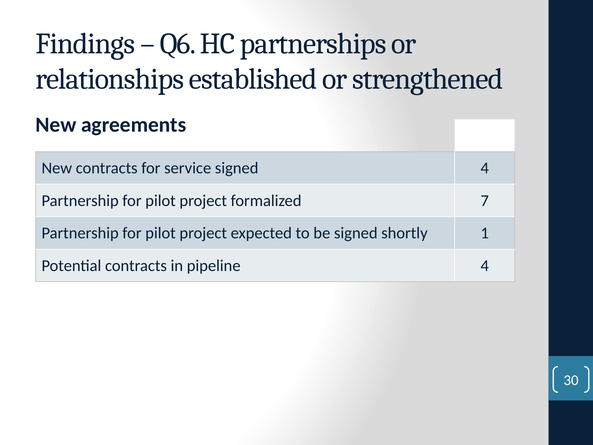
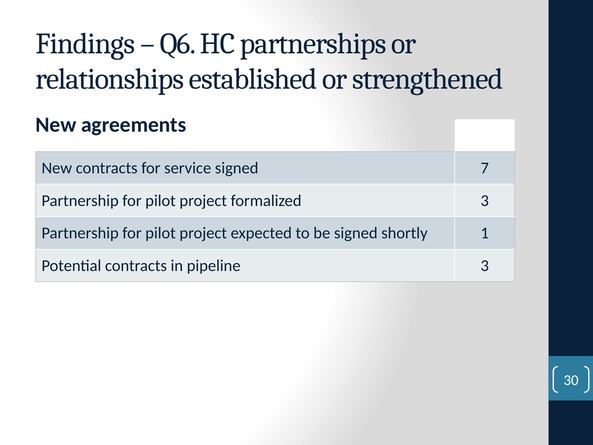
signed 4: 4 -> 7
formalized 7: 7 -> 3
pipeline 4: 4 -> 3
